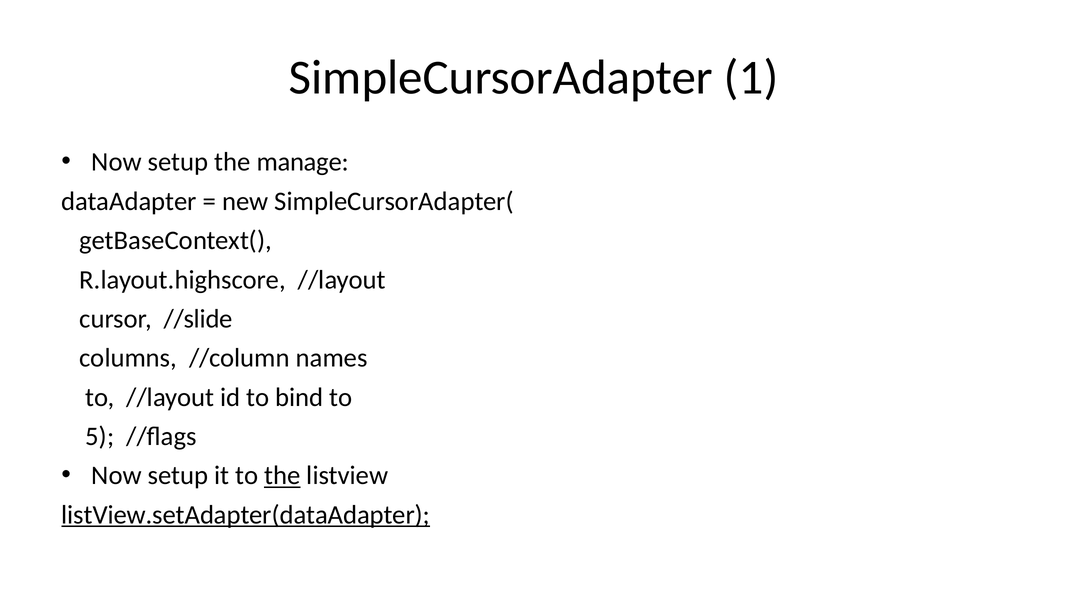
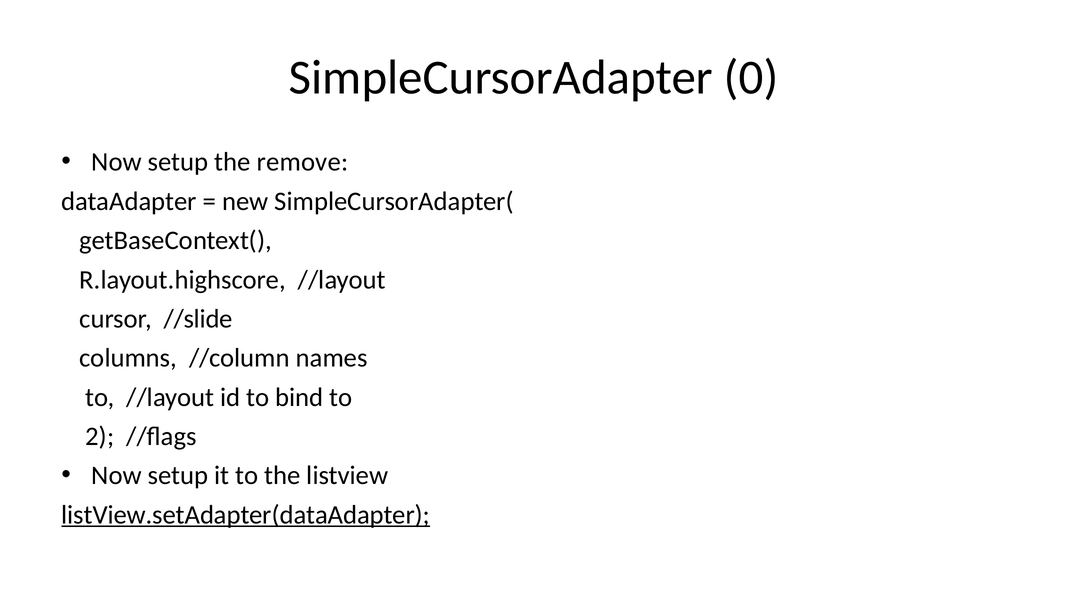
1: 1 -> 0
manage: manage -> remove
5: 5 -> 2
the at (282, 475) underline: present -> none
